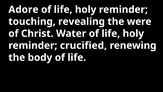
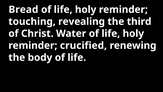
Adore: Adore -> Bread
were: were -> third
